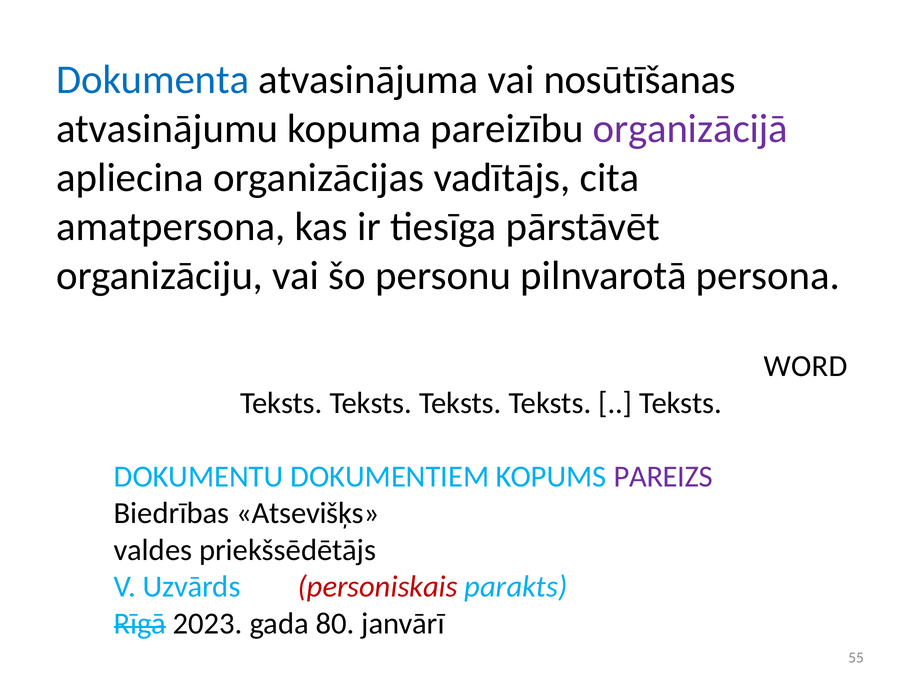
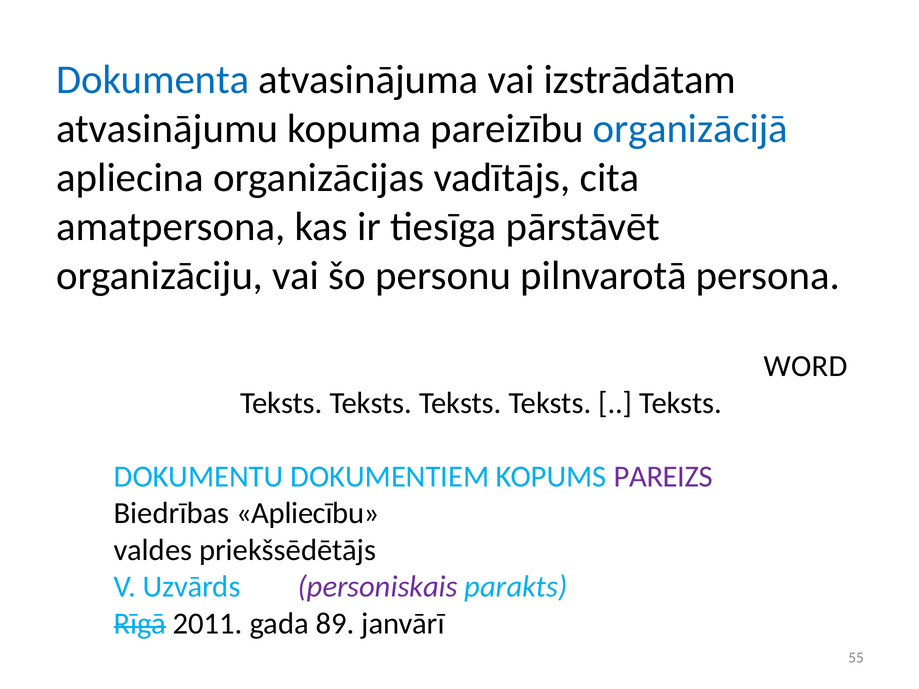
nosūtīšanas: nosūtīšanas -> izstrādātam
organizācijā colour: purple -> blue
Atsevišķs: Atsevišķs -> Apliecību
personiskais colour: red -> purple
2023: 2023 -> 2011
80: 80 -> 89
